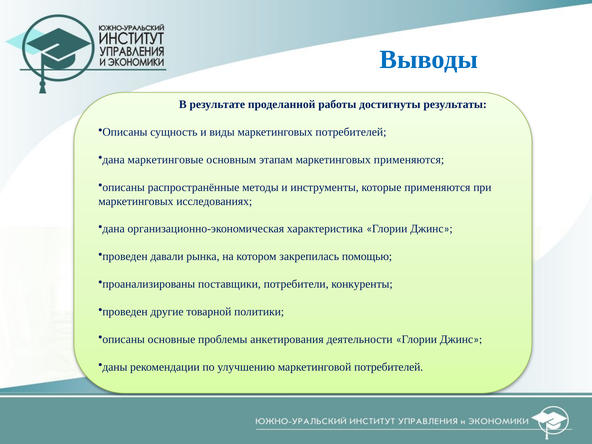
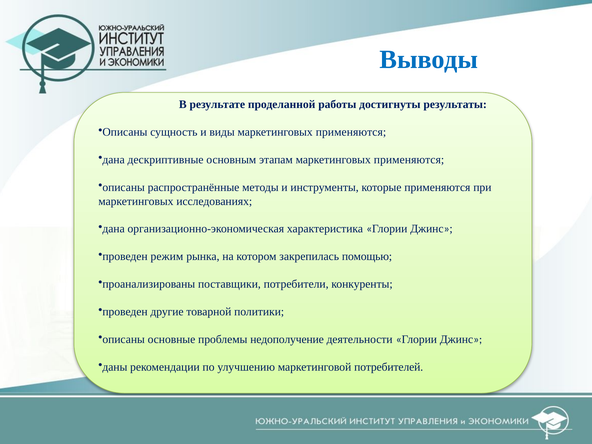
виды маркетинговых потребителей: потребителей -> применяются
маркетинговые: маркетинговые -> дескриптивные
давали: давали -> режим
анкетирования: анкетирования -> недополучение
